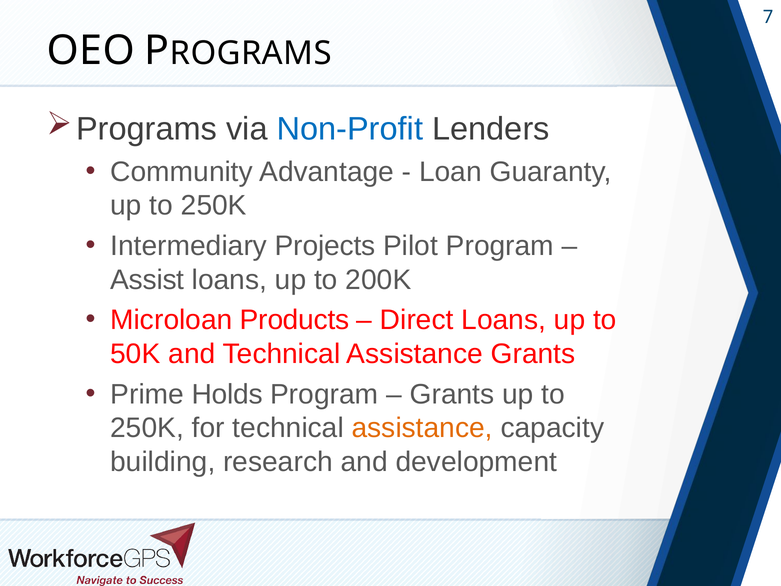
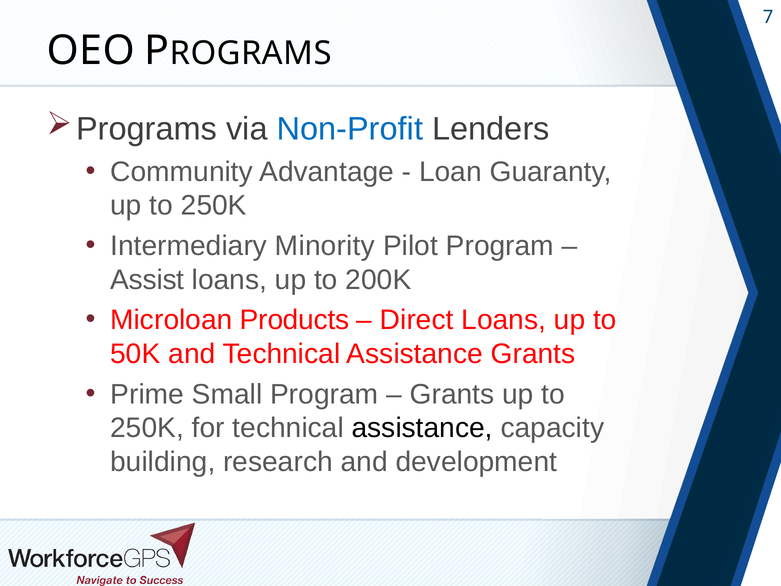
Projects: Projects -> Minority
Holds: Holds -> Small
assistance at (422, 428) colour: orange -> black
